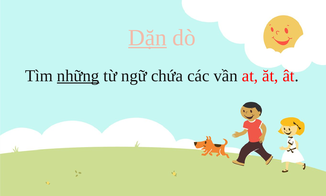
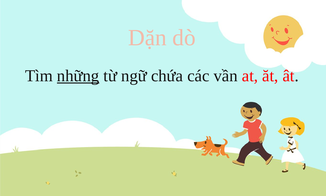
Dặn underline: present -> none
